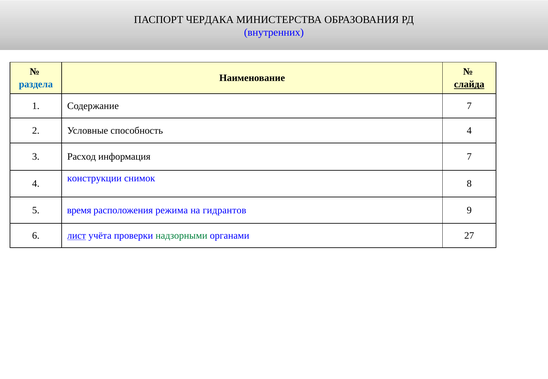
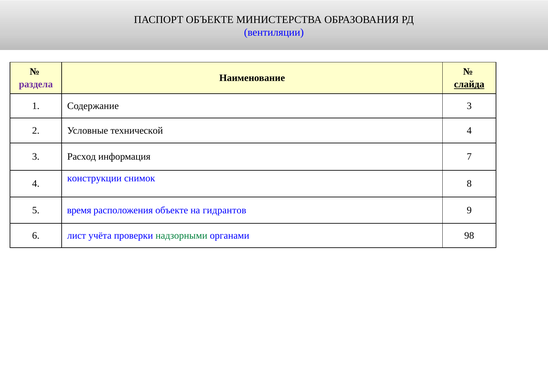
ПАСПОРТ ЧЕРДАКА: ЧЕРДАКА -> ОБЪЕКТЕ
внутренних: внутренних -> вентиляции
раздела colour: blue -> purple
Содержание 7: 7 -> 3
способность: способность -> технической
расположения режима: режима -> объекте
лист underline: present -> none
27: 27 -> 98
